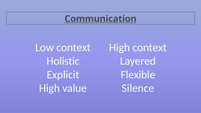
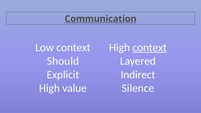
context at (150, 48) underline: none -> present
Holistic: Holistic -> Should
Flexible: Flexible -> Indirect
